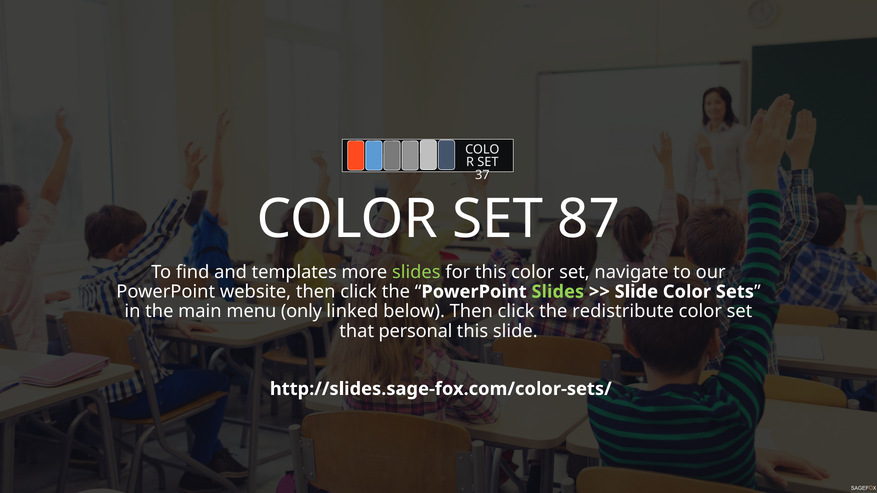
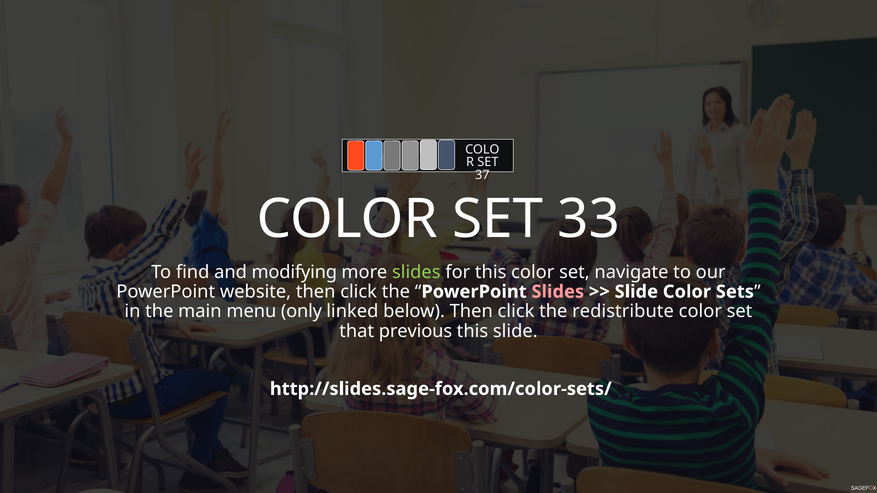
87: 87 -> 33
templates: templates -> modifying
Slides at (558, 292) colour: light green -> pink
personal: personal -> previous
